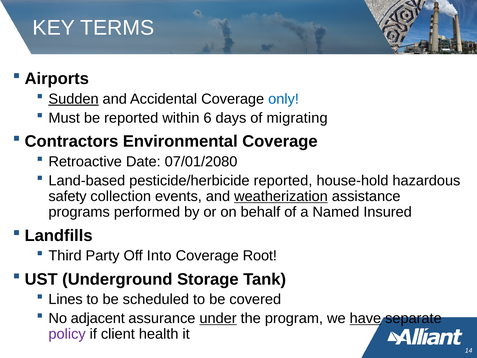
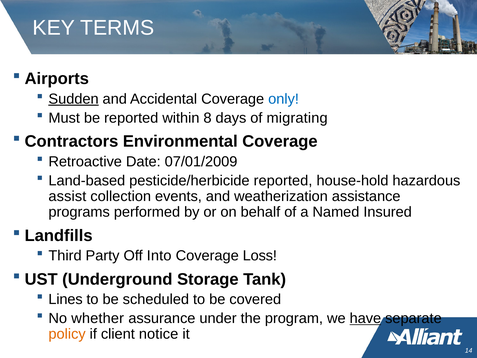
6: 6 -> 8
07/01/2080: 07/01/2080 -> 07/01/2009
safety: safety -> assist
weatherization underline: present -> none
Root: Root -> Loss
adjacent: adjacent -> whether
under underline: present -> none
policy colour: purple -> orange
health: health -> notice
